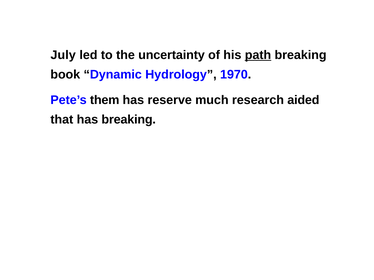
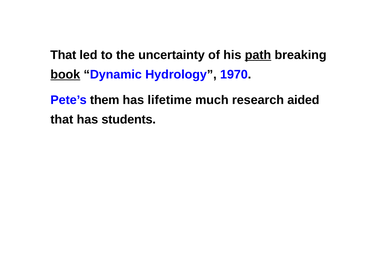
July at (63, 55): July -> That
book underline: none -> present
reserve: reserve -> lifetime
has breaking: breaking -> students
